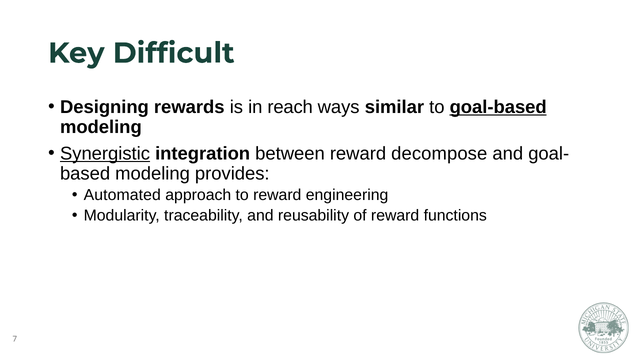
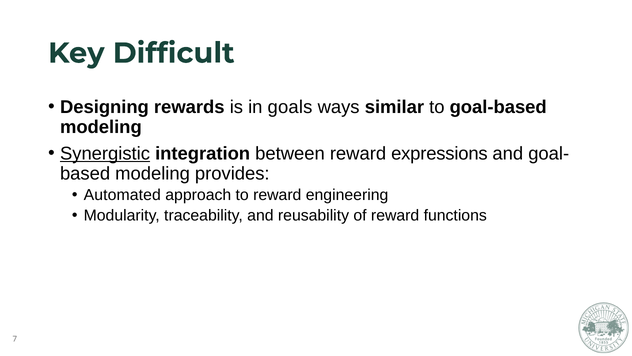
reach: reach -> goals
goal-based underline: present -> none
decompose: decompose -> expressions
